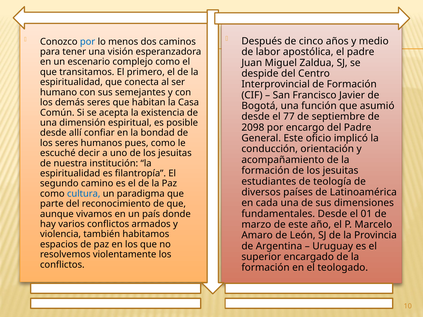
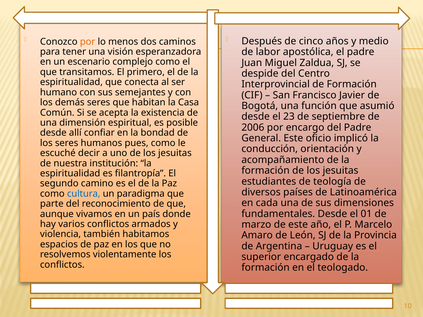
por at (88, 42) colour: blue -> orange
77: 77 -> 23
2098: 2098 -> 2006
